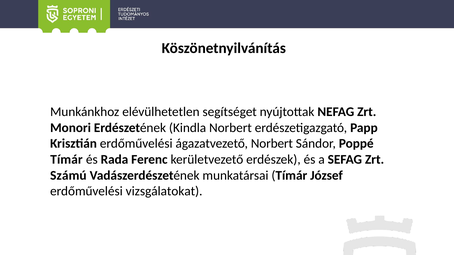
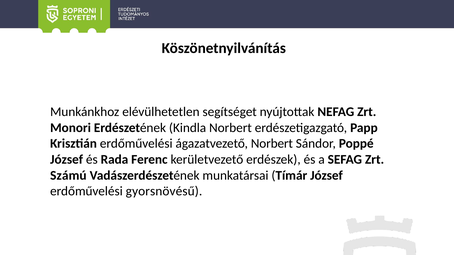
Tímár at (66, 160): Tímár -> József
vizsgálatokat: vizsgálatokat -> gyorsnövésű
